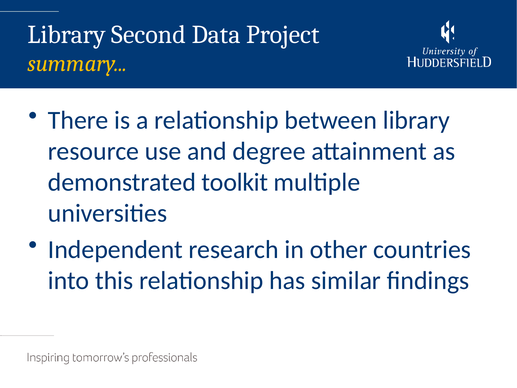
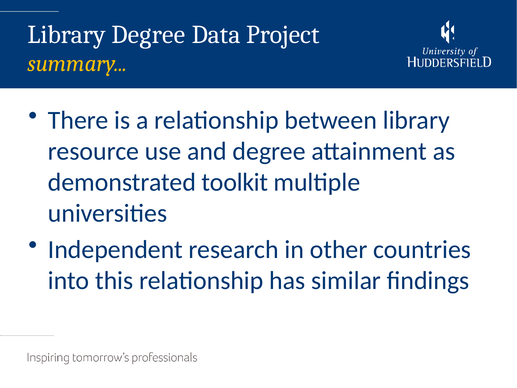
Library Second: Second -> Degree
